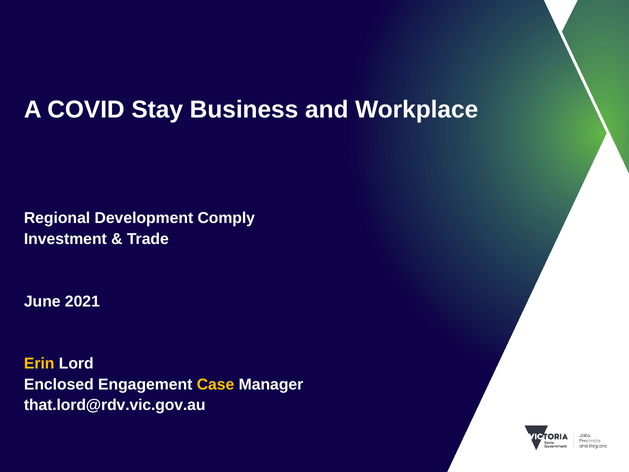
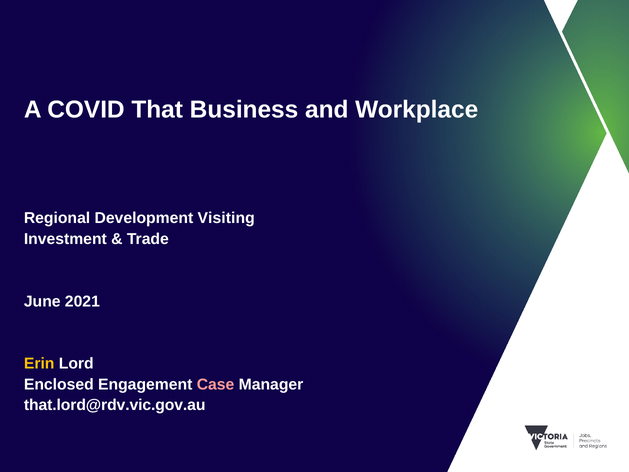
Stay: Stay -> That
Comply: Comply -> Visiting
Case colour: yellow -> pink
